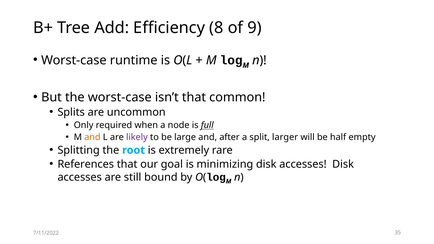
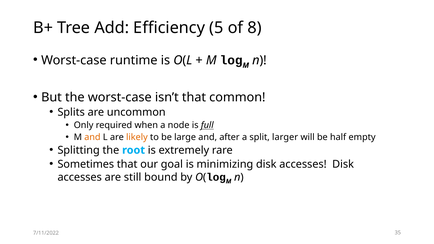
8: 8 -> 5
9: 9 -> 8
likely colour: purple -> orange
References: References -> Sometimes
